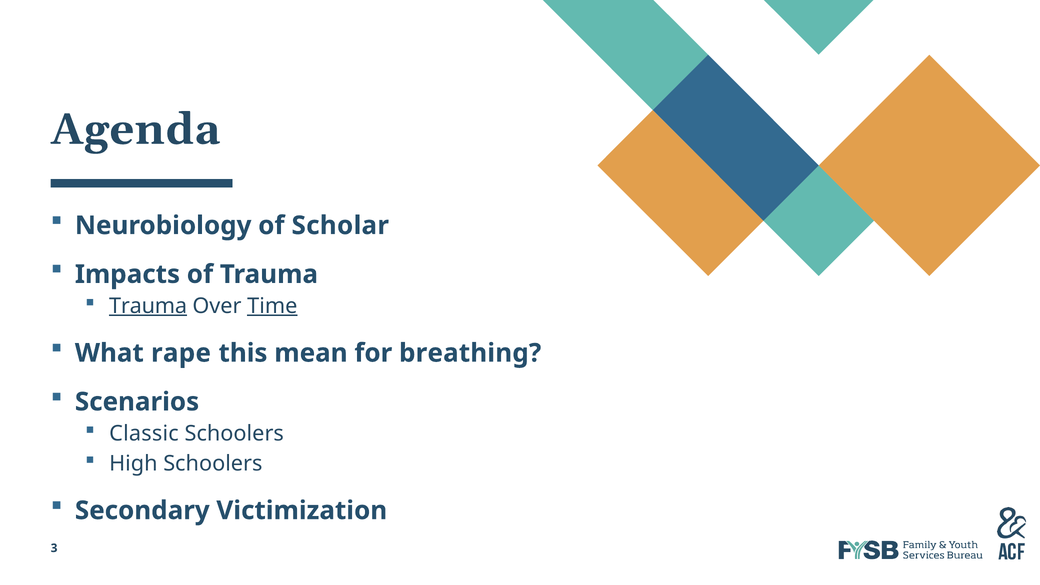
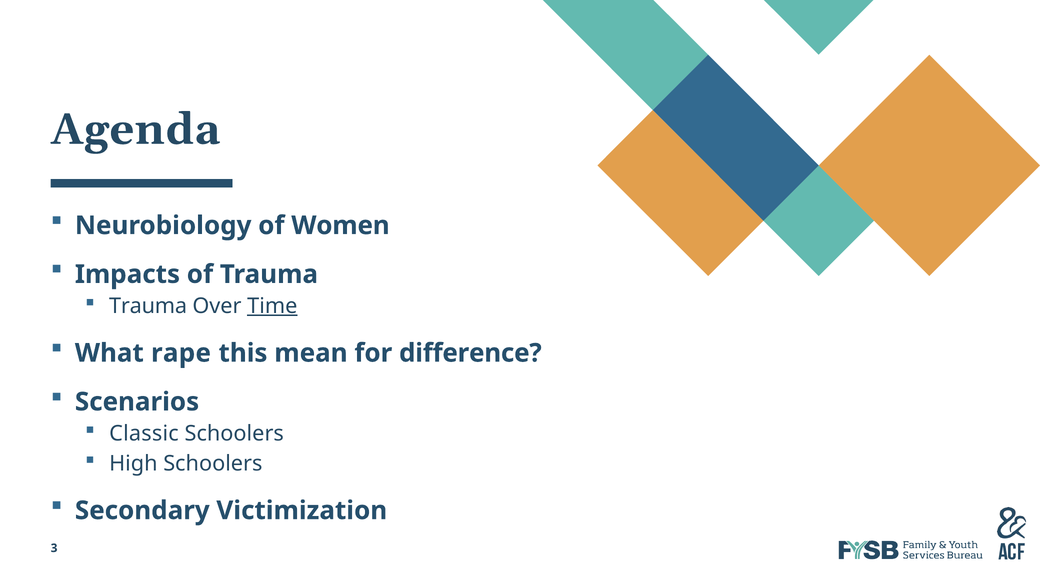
Scholar: Scholar -> Women
Trauma at (148, 306) underline: present -> none
breathing: breathing -> difference
